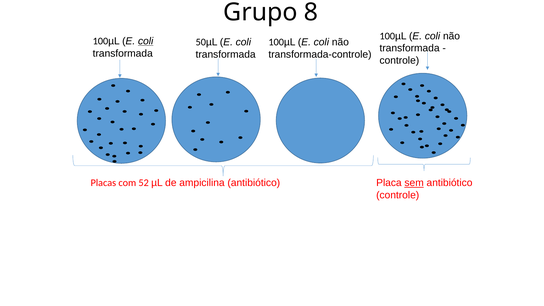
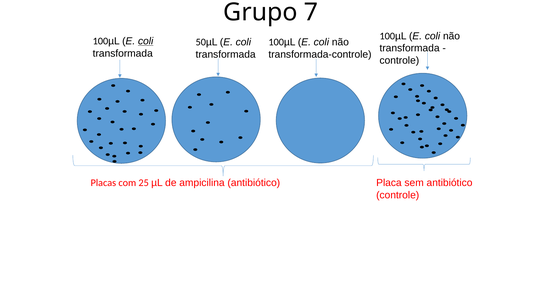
8: 8 -> 7
52: 52 -> 25
sem underline: present -> none
